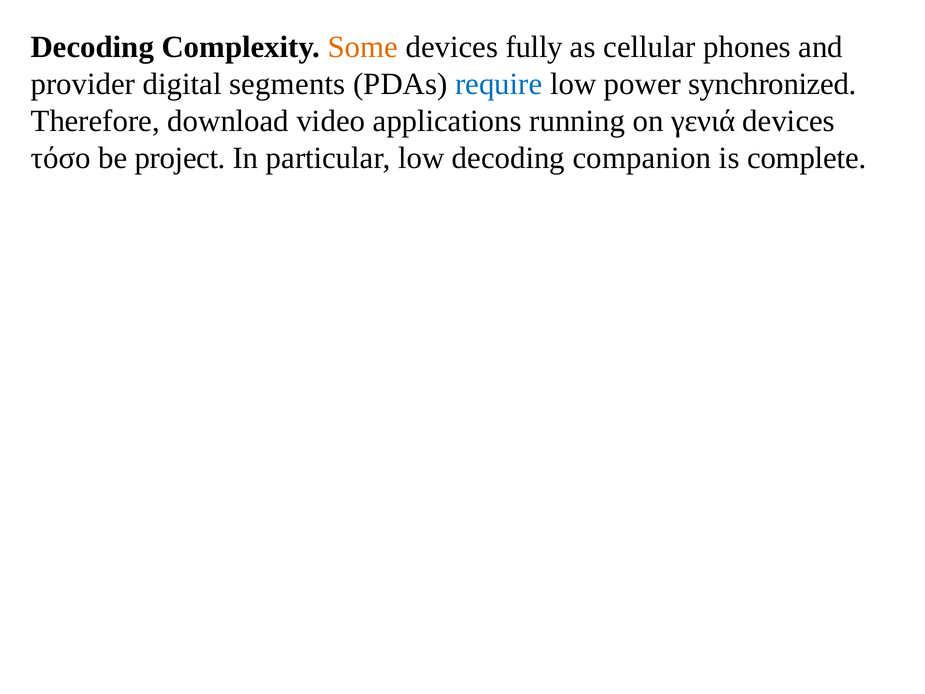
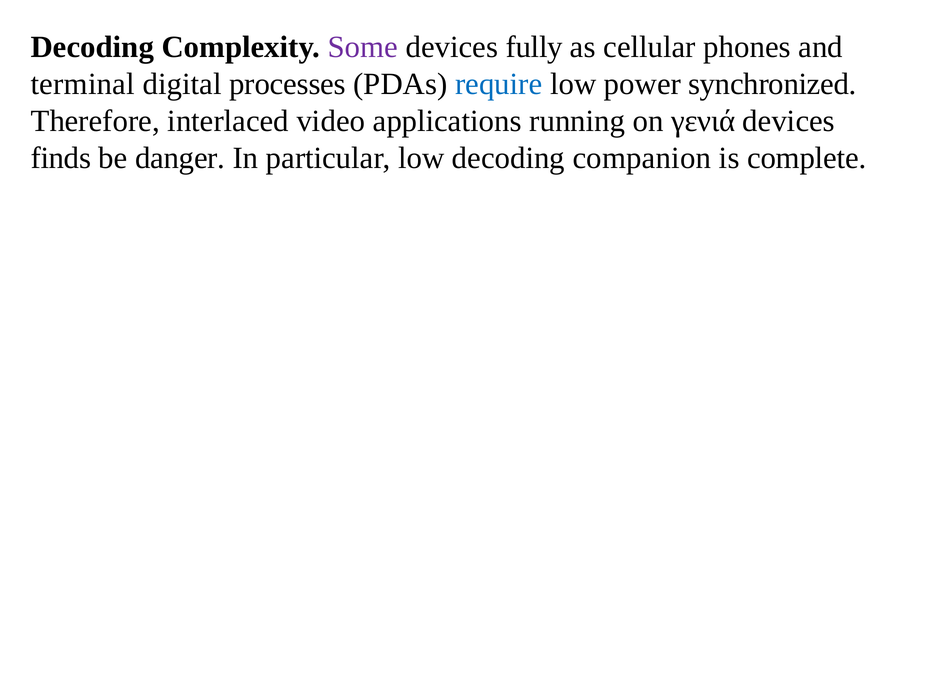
Some colour: orange -> purple
provider: provider -> terminal
segments: segments -> processes
download: download -> interlaced
τόσο: τόσο -> finds
project: project -> danger
